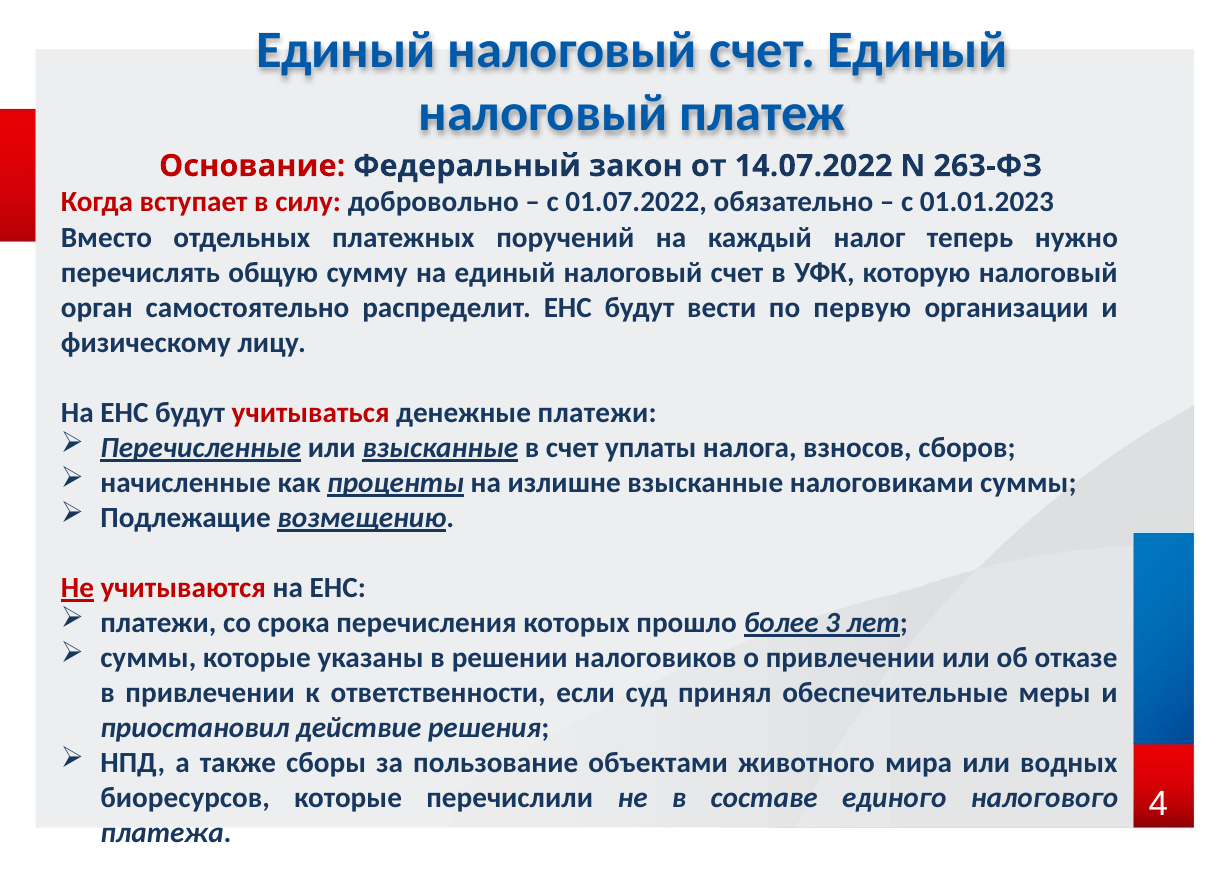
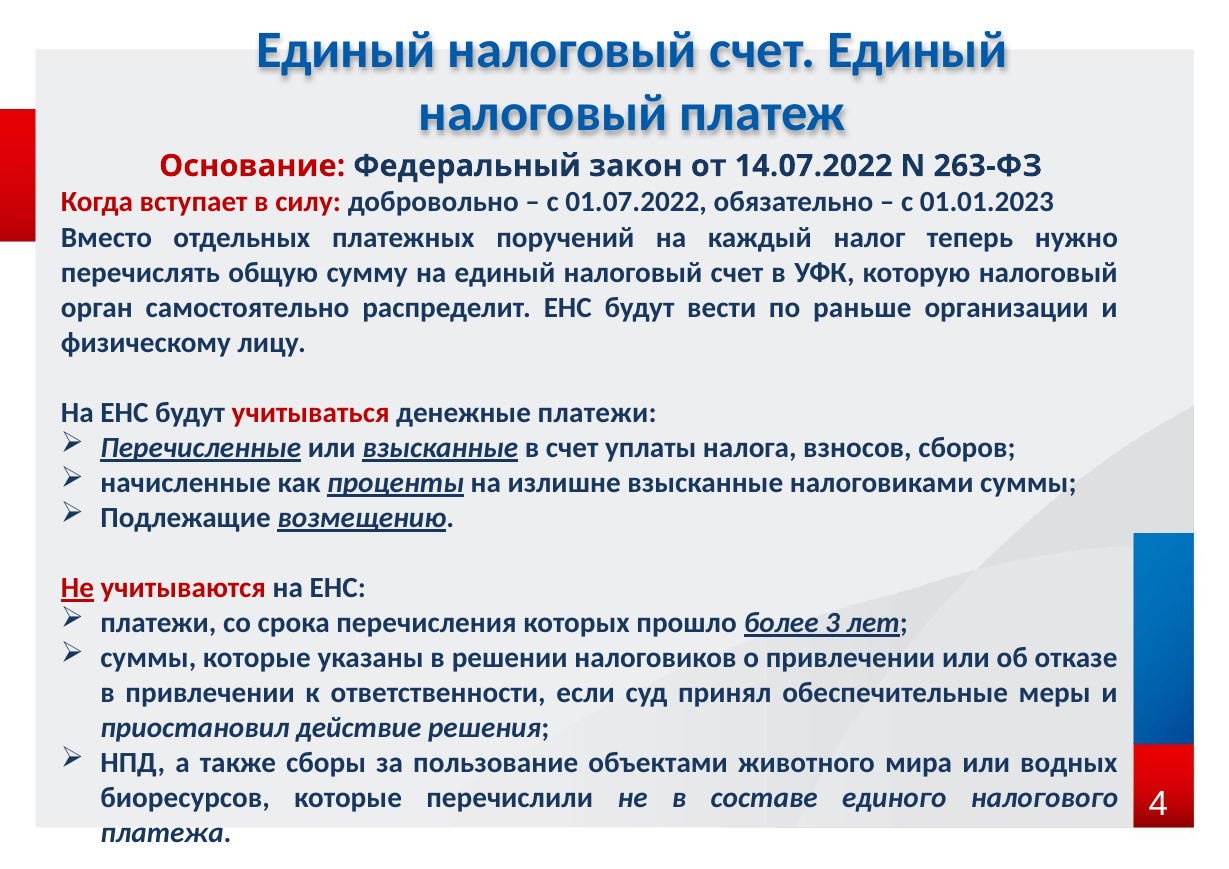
первую: первую -> раньше
